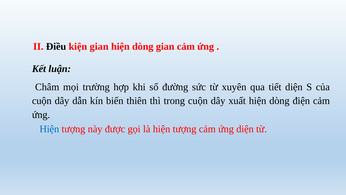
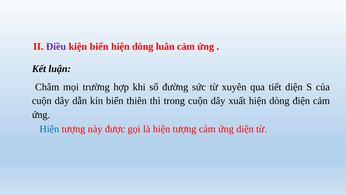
Điều colour: black -> purple
kiện gian: gian -> biến
dòng gian: gian -> luân
